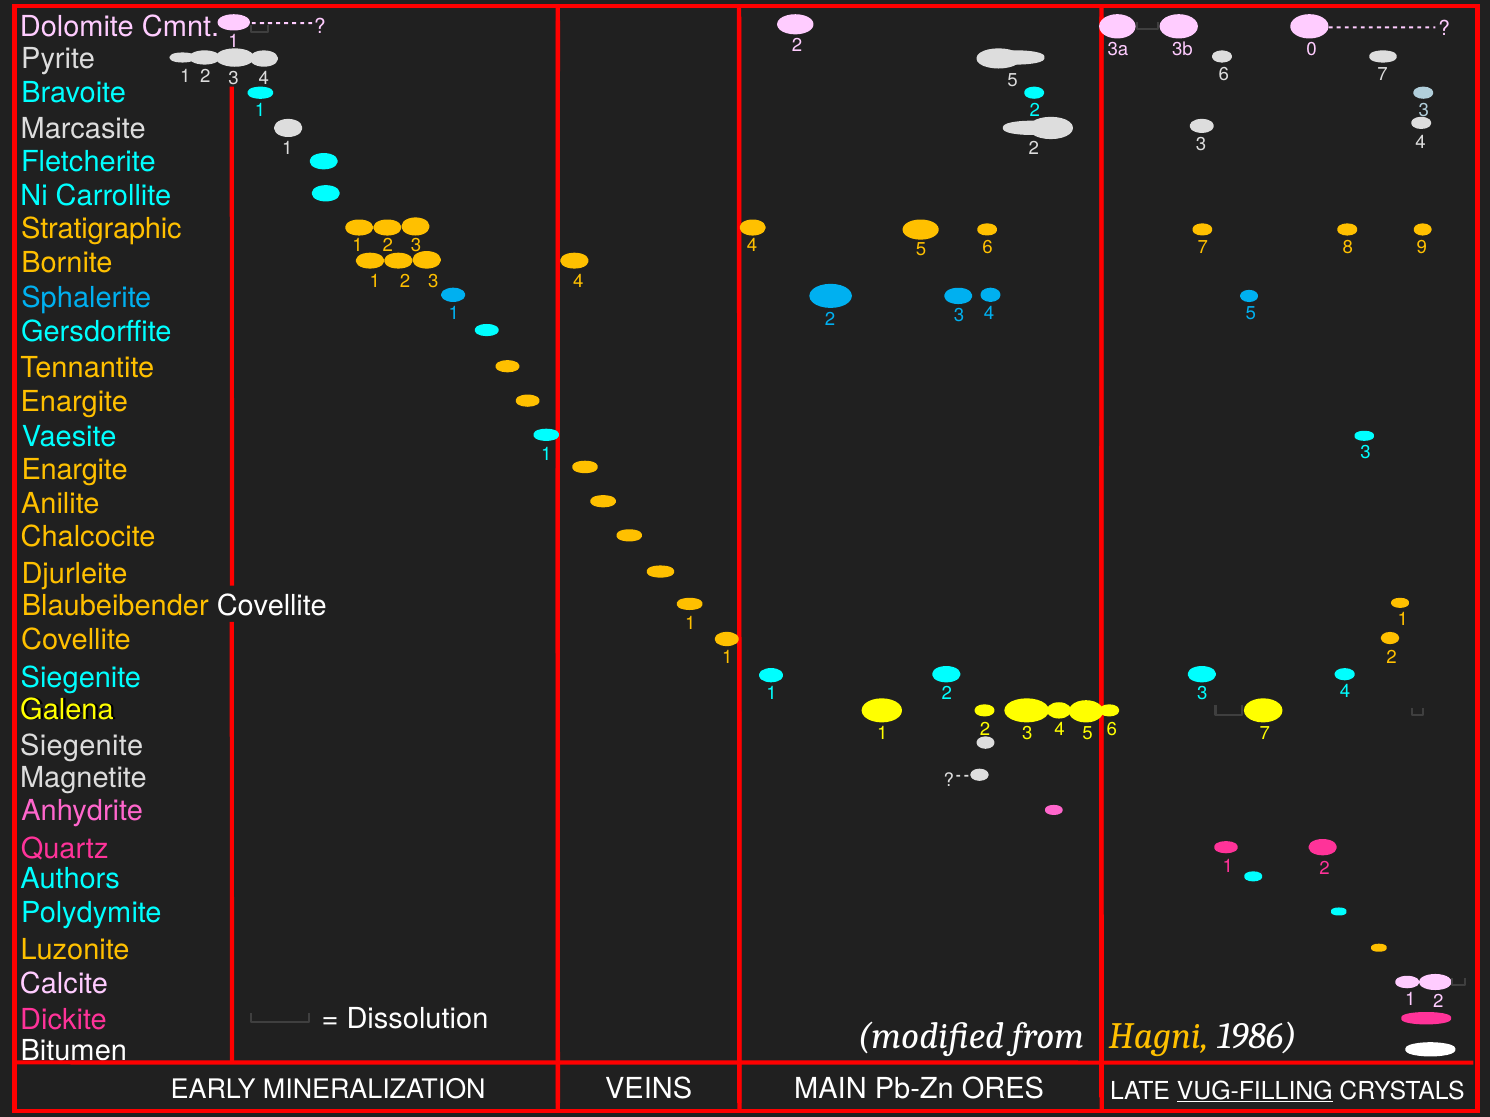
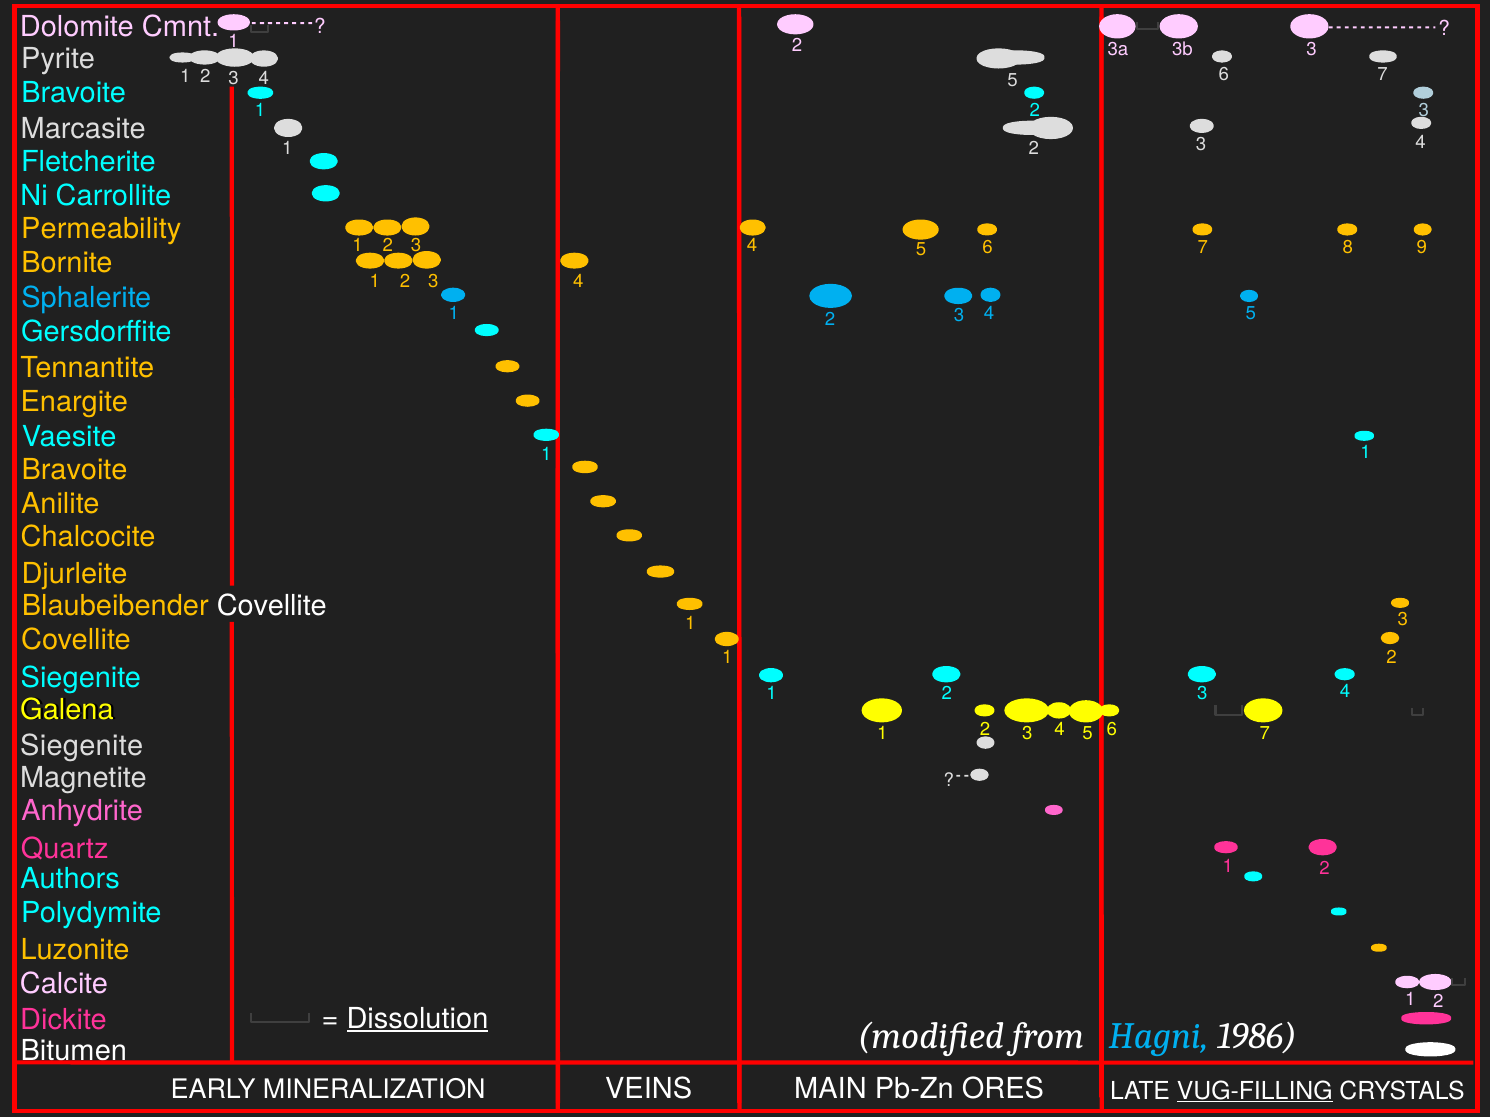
3b 0: 0 -> 3
Stratigraphic: Stratigraphic -> Permeability
3 at (1366, 452): 3 -> 1
Enargite at (75, 470): Enargite -> Bravoite
1 at (1403, 620): 1 -> 3
Dissolution underline: none -> present
Hagni colour: yellow -> light blue
